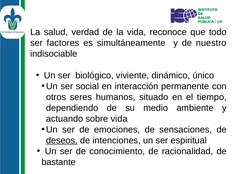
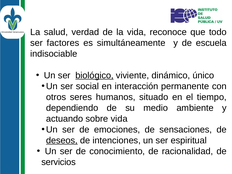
nuestro: nuestro -> escuela
biológico underline: none -> present
bastante: bastante -> servicios
